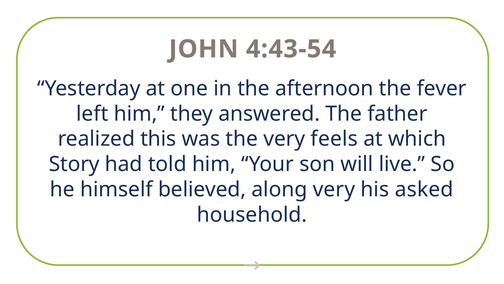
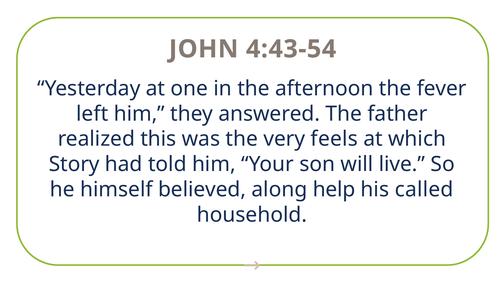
along very: very -> help
asked: asked -> called
